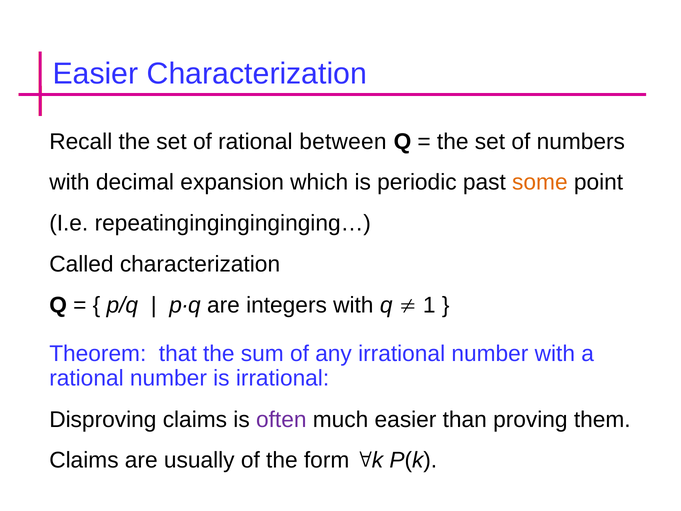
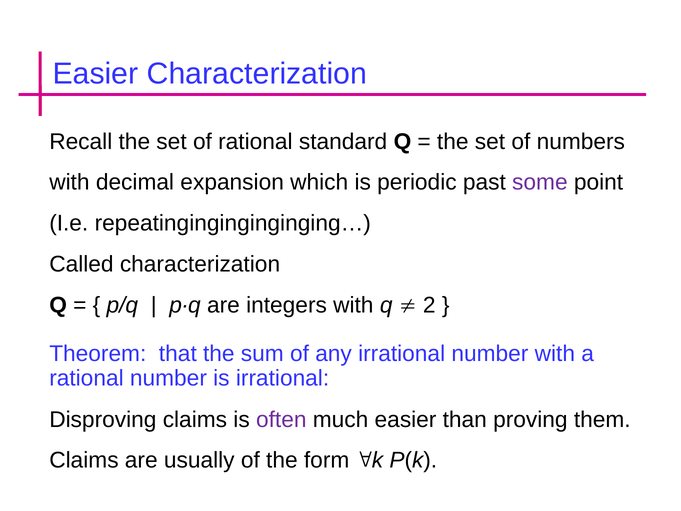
between: between -> standard
some colour: orange -> purple
1: 1 -> 2
